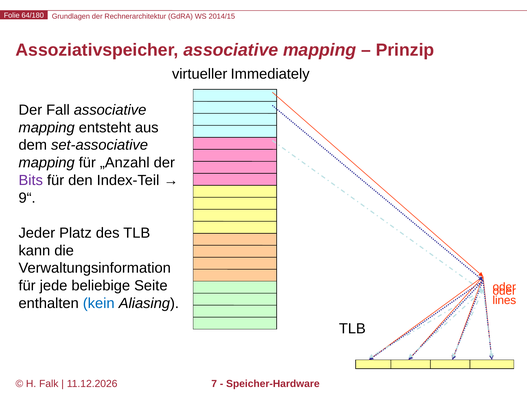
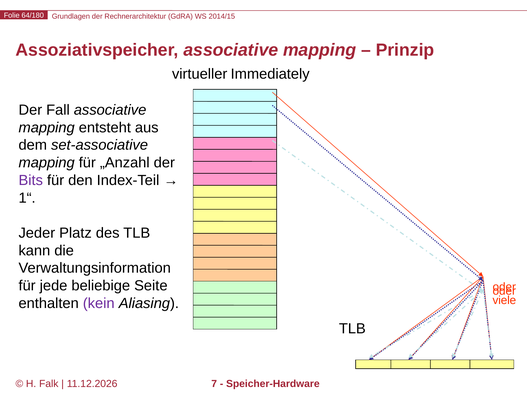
9“: 9“ -> 1“
lines: lines -> viele
kein colour: blue -> purple
